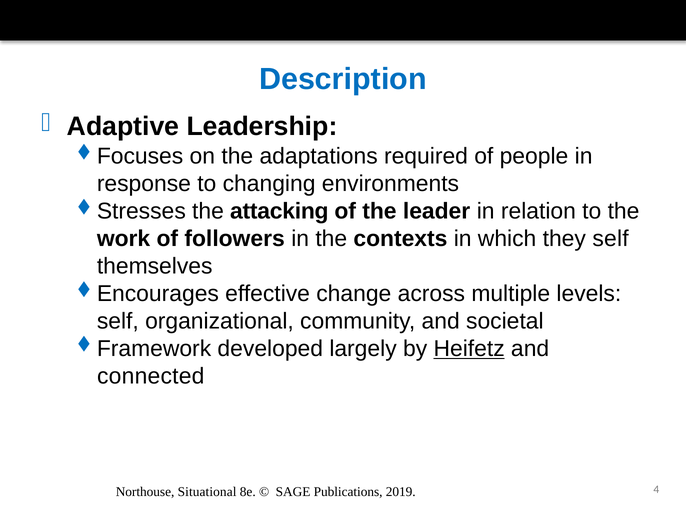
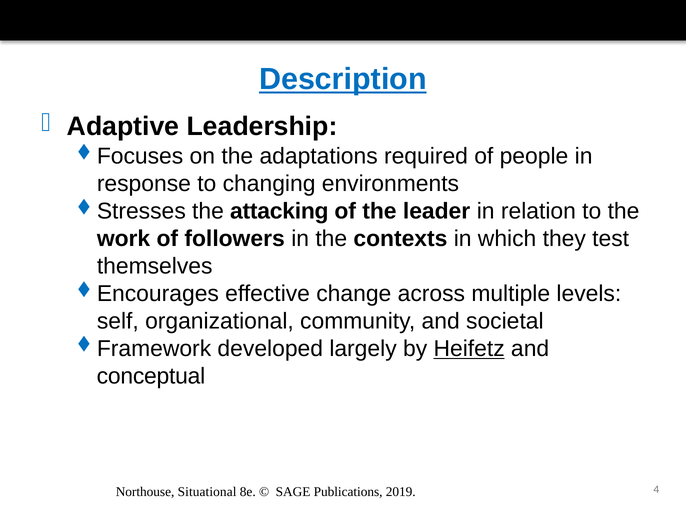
Description underline: none -> present
they self: self -> test
connected: connected -> conceptual
